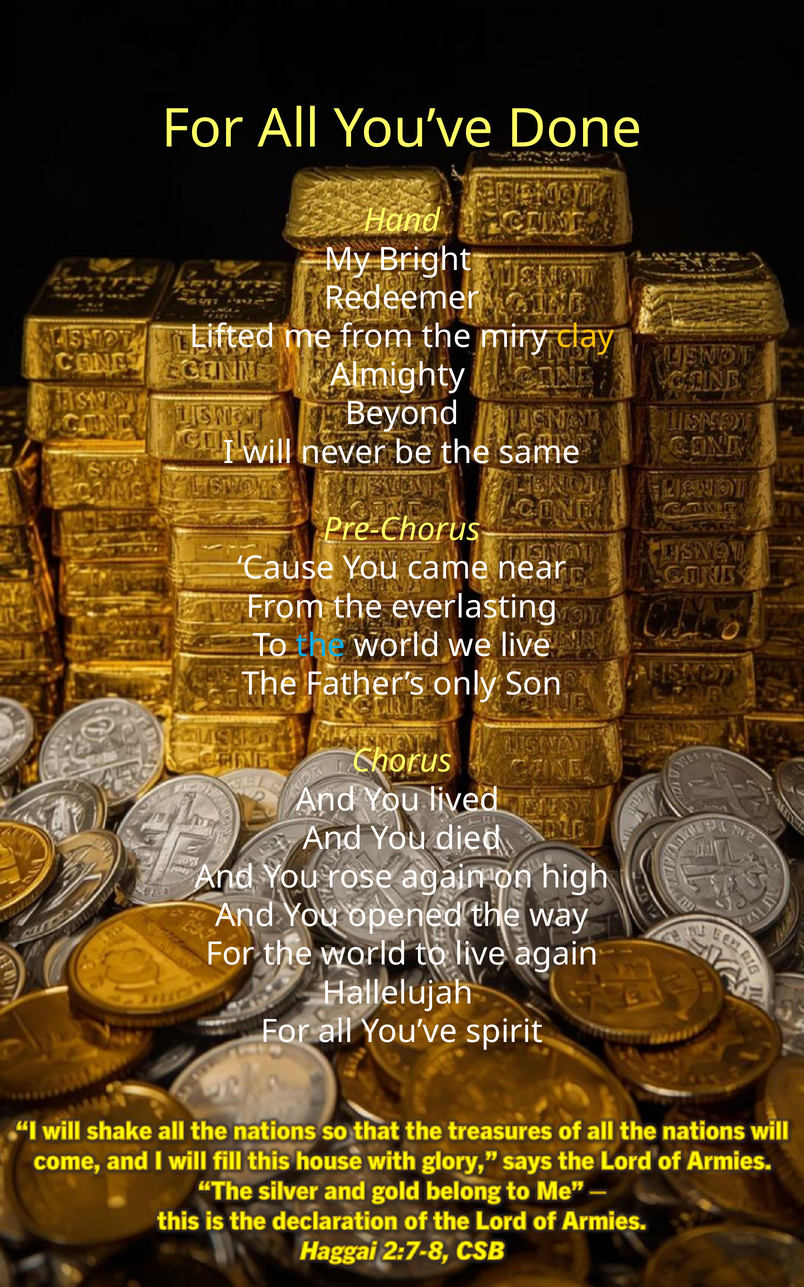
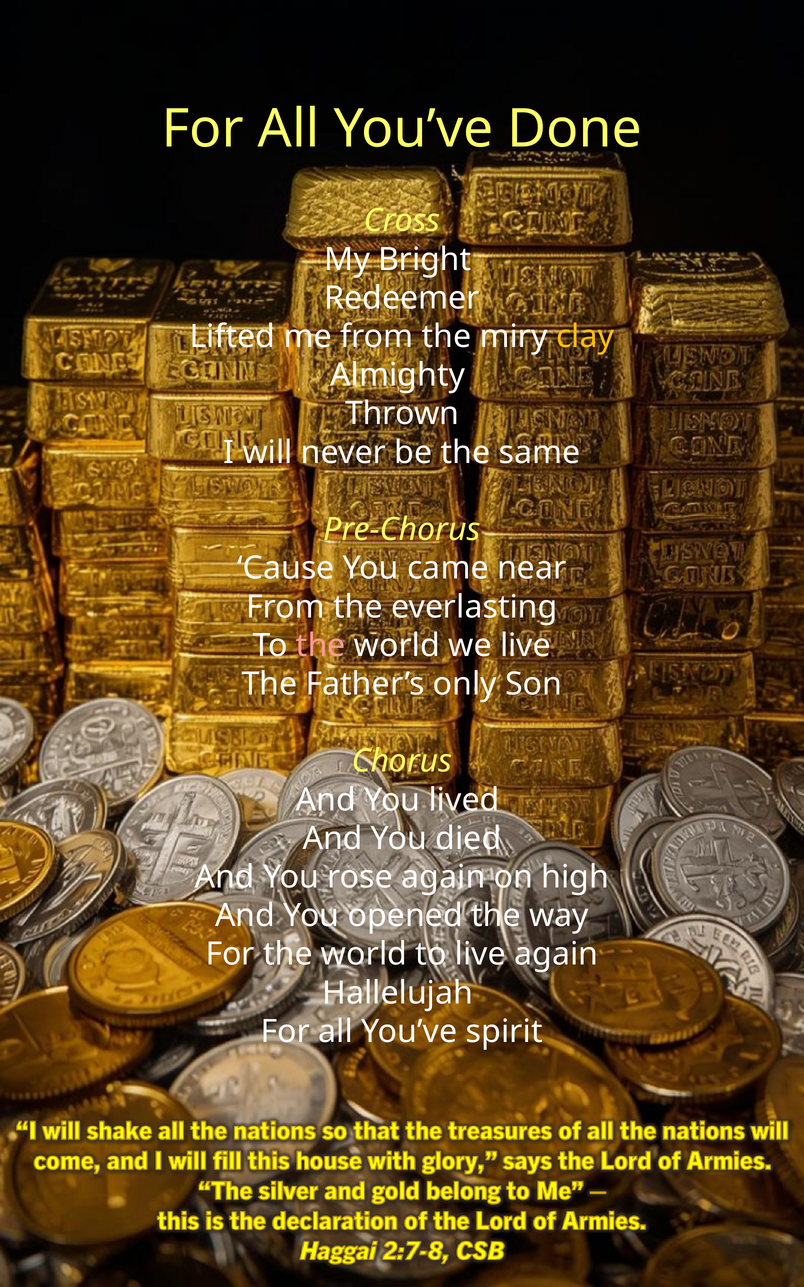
Hand: Hand -> Cross
Beyond: Beyond -> Thrown
the at (321, 645) colour: light blue -> pink
